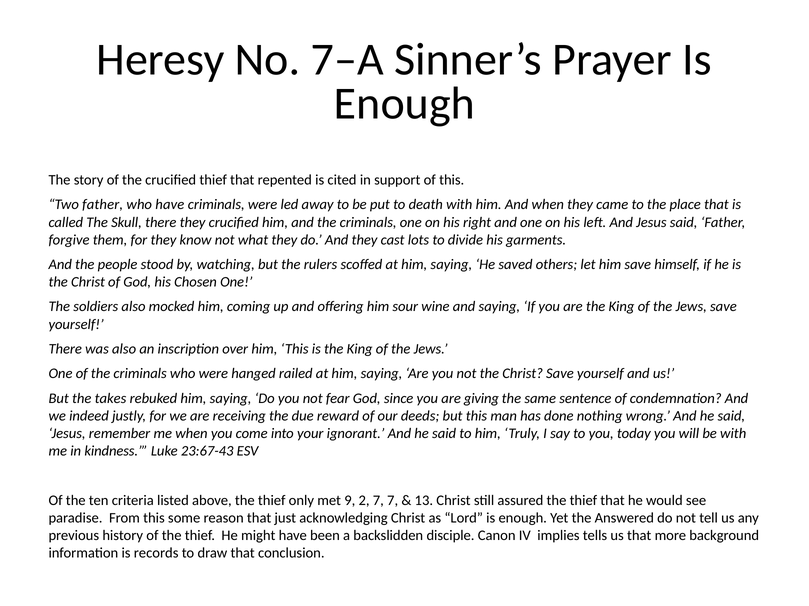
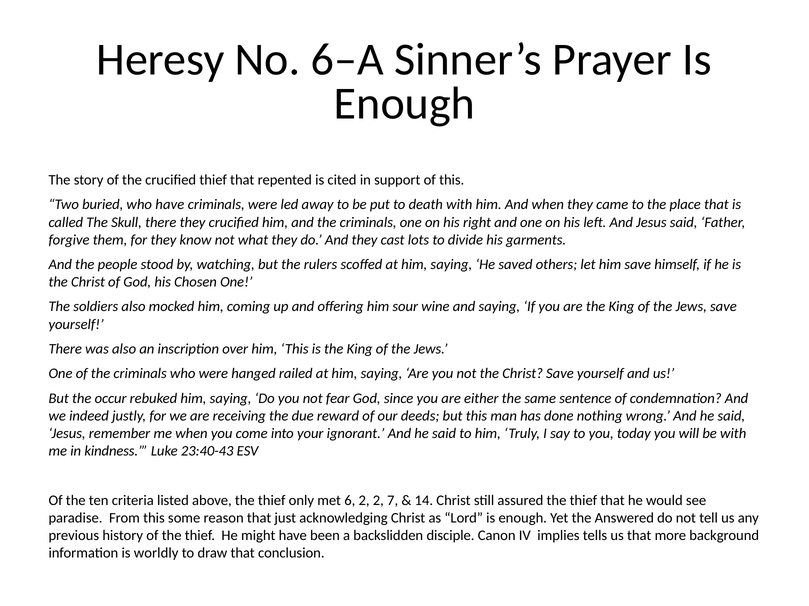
7–A: 7–A -> 6–A
Two father: father -> buried
takes: takes -> occur
giving: giving -> either
23:67-43: 23:67-43 -> 23:40-43
9: 9 -> 6
2 7: 7 -> 2
13: 13 -> 14
records: records -> worldly
